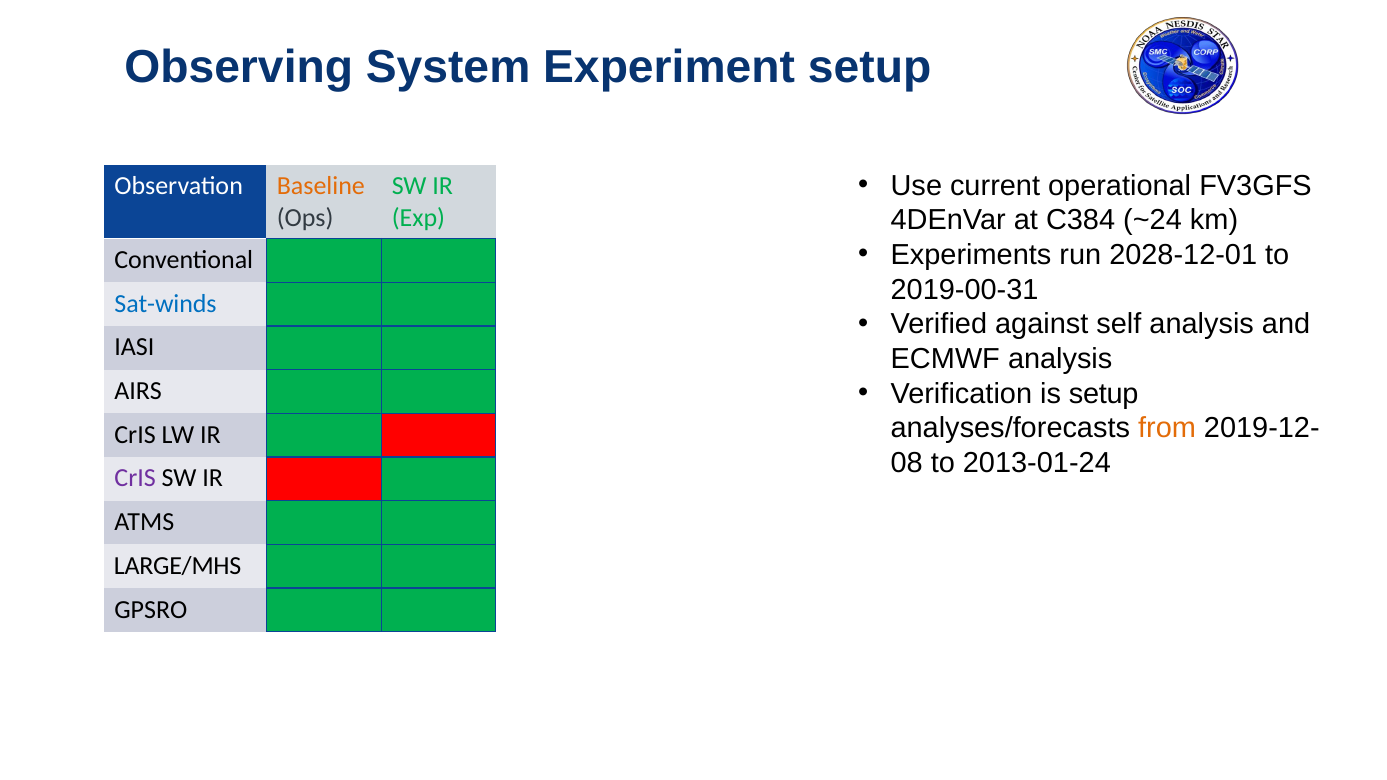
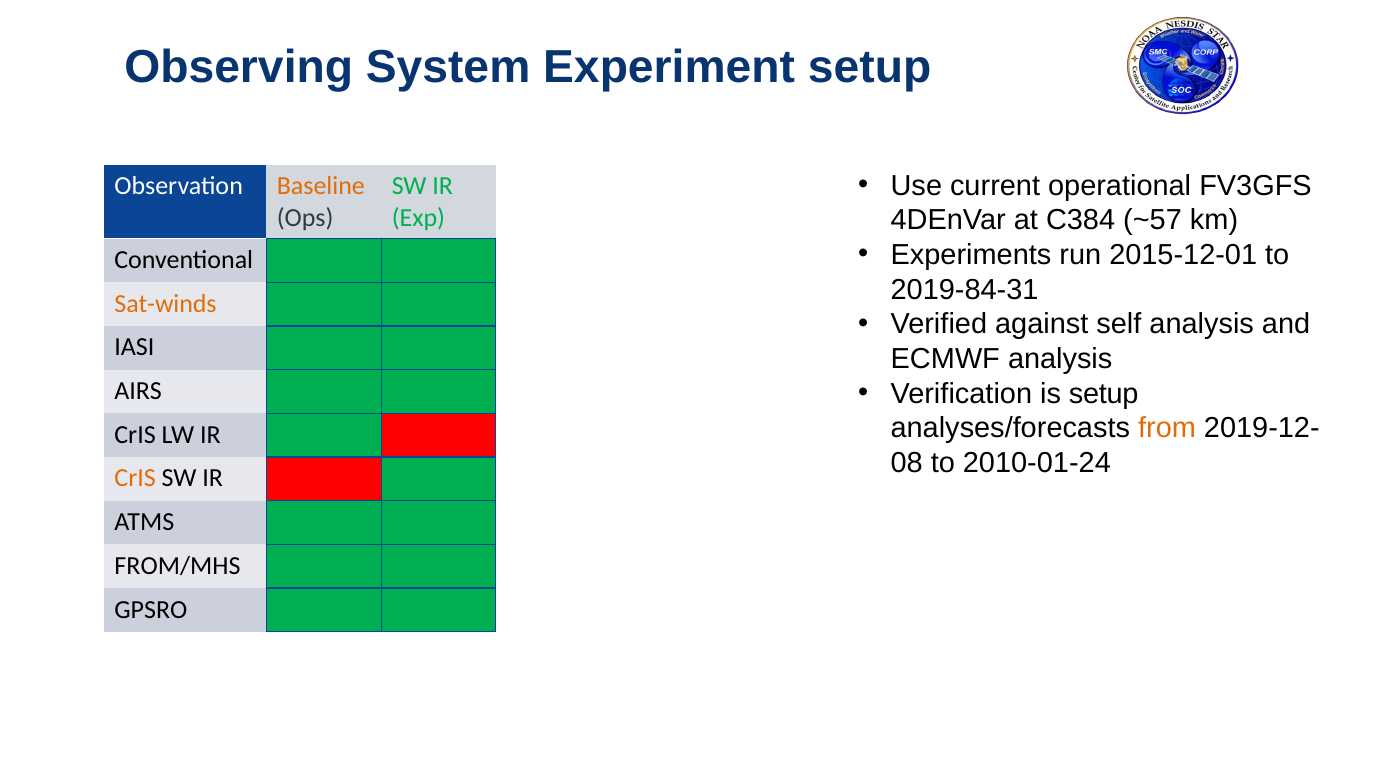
~24: ~24 -> ~57
2028-12-01: 2028-12-01 -> 2015-12-01
2019-00-31: 2019-00-31 -> 2019-84-31
Sat-winds colour: blue -> orange
2013-01-24: 2013-01-24 -> 2010-01-24
CrIS at (135, 479) colour: purple -> orange
LARGE/MHS: LARGE/MHS -> FROM/MHS
